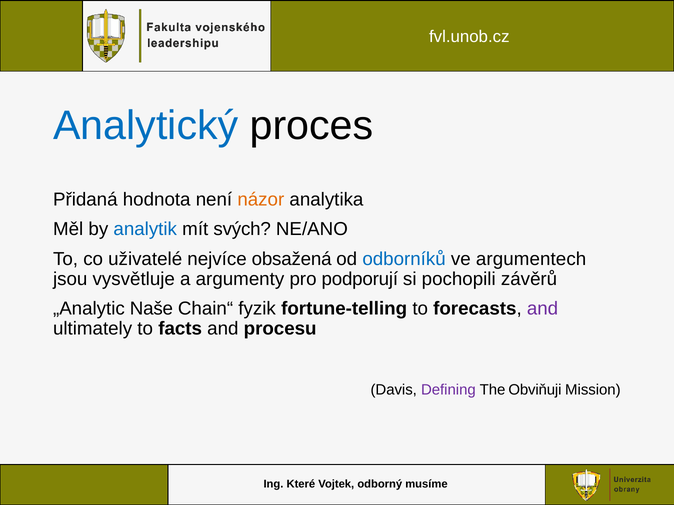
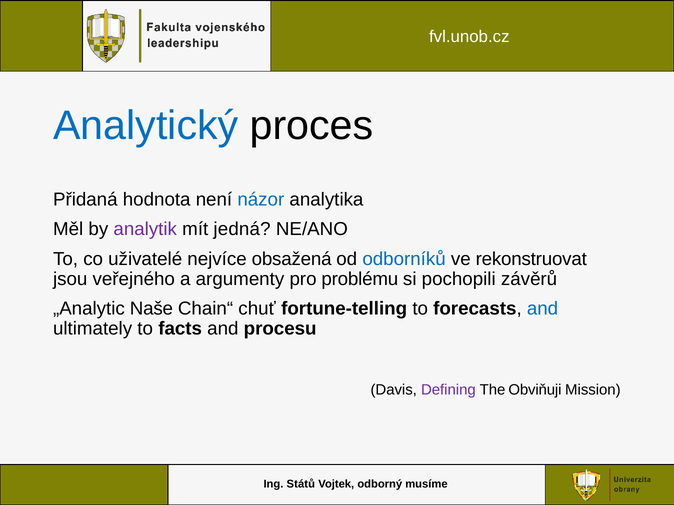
názor colour: orange -> blue
analytik colour: blue -> purple
svých: svých -> jedná
argumentech: argumentech -> rekonstruovat
vysvětluje: vysvětluje -> veřejného
podporují: podporují -> problému
fyzik: fyzik -> chuť
and at (543, 309) colour: purple -> blue
Které: Které -> Států
